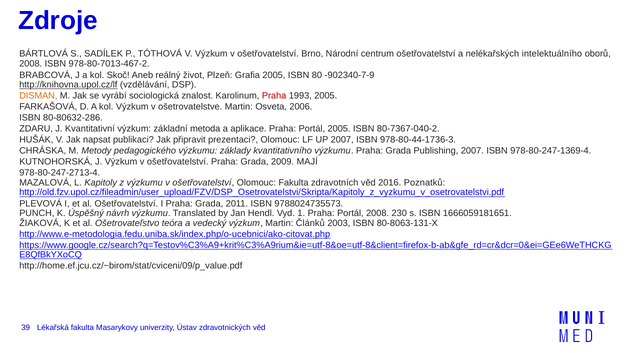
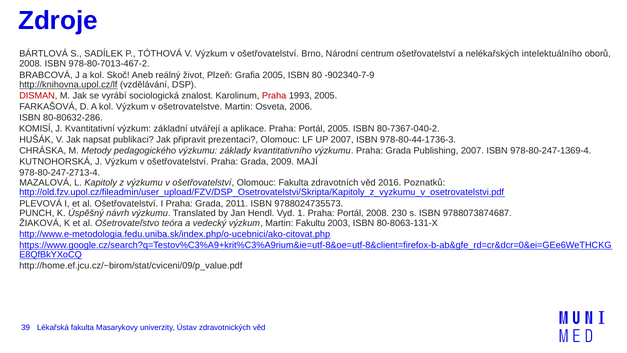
DISMAN colour: orange -> red
ZDARU: ZDARU -> KOMISÍ
metoda: metoda -> utvářejí
1666059181651: 1666059181651 -> 9788073874687
Článků: Článků -> Fakultu
